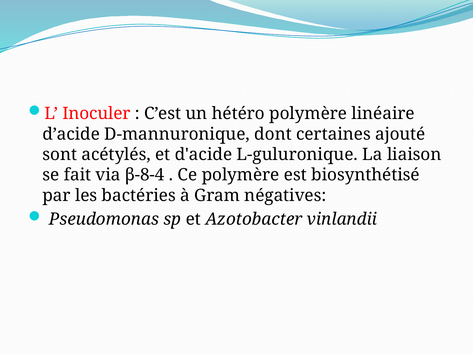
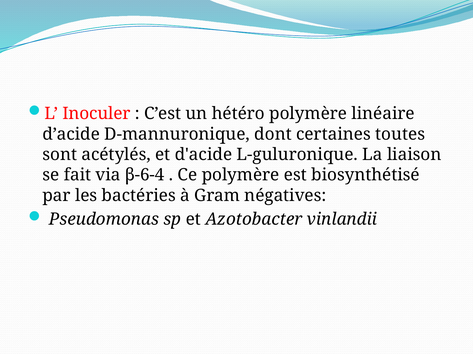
ajouté: ajouté -> toutes
β-8-4: β-8-4 -> β-6-4
